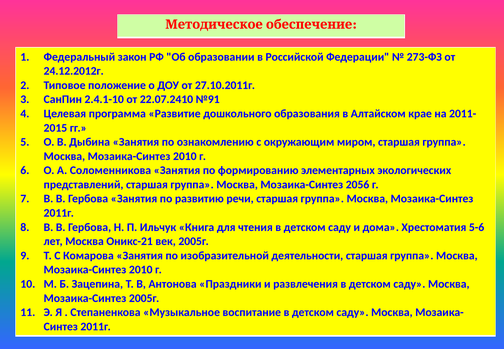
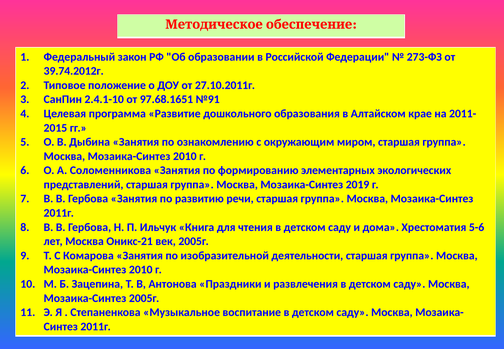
24.12.2012г: 24.12.2012г -> 39.74.2012г
22.07.2410: 22.07.2410 -> 97.68.1651
2056: 2056 -> 2019
